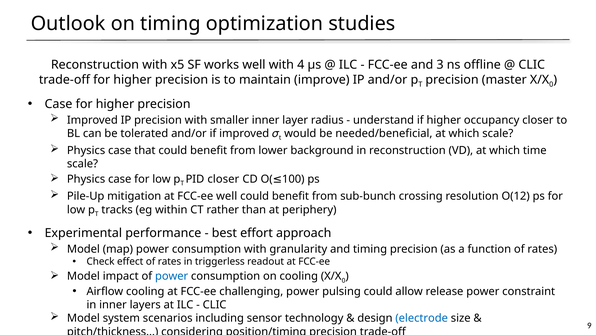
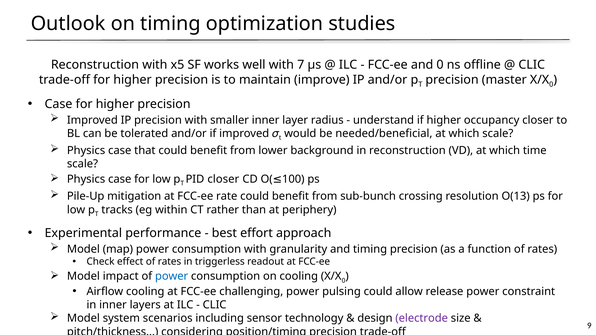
4: 4 -> 7
and 3: 3 -> 0
FCC-ee well: well -> rate
O(12: O(12 -> O(13
electrode colour: blue -> purple
